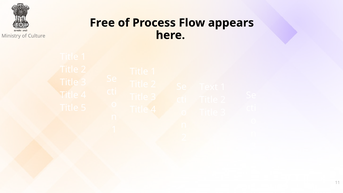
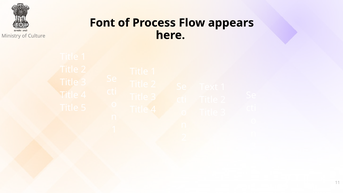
Free: Free -> Font
